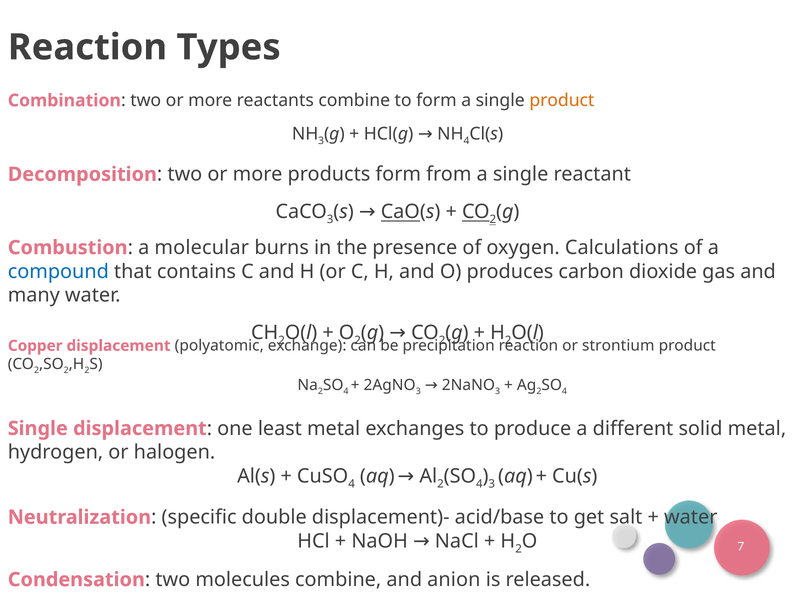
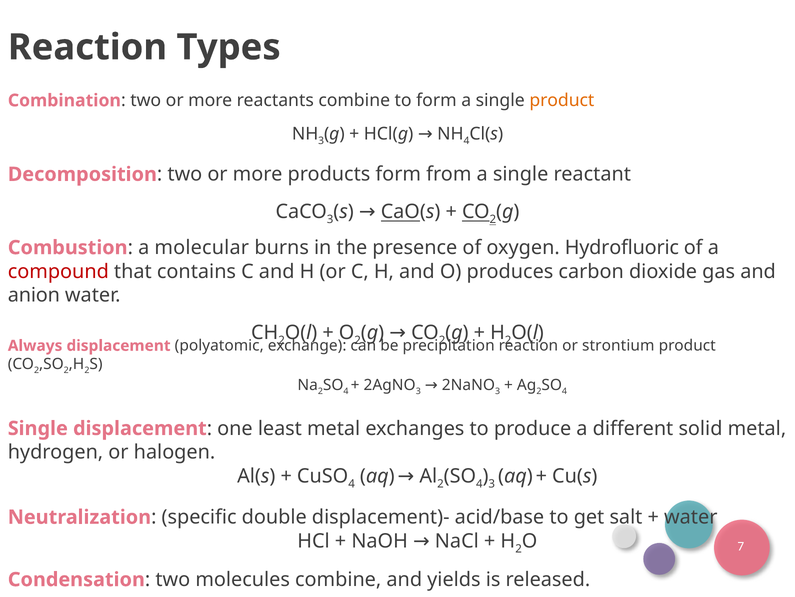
Calculations: Calculations -> Hydrofluoric
compound colour: blue -> red
many: many -> anion
Copper: Copper -> Always
anion: anion -> yields
